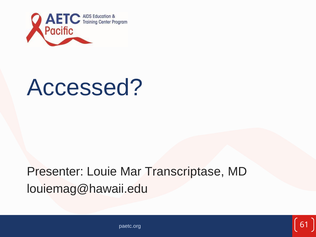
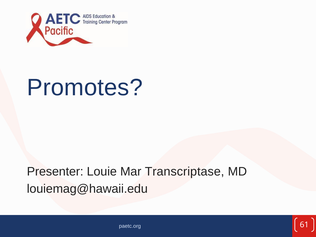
Accessed: Accessed -> Promotes
